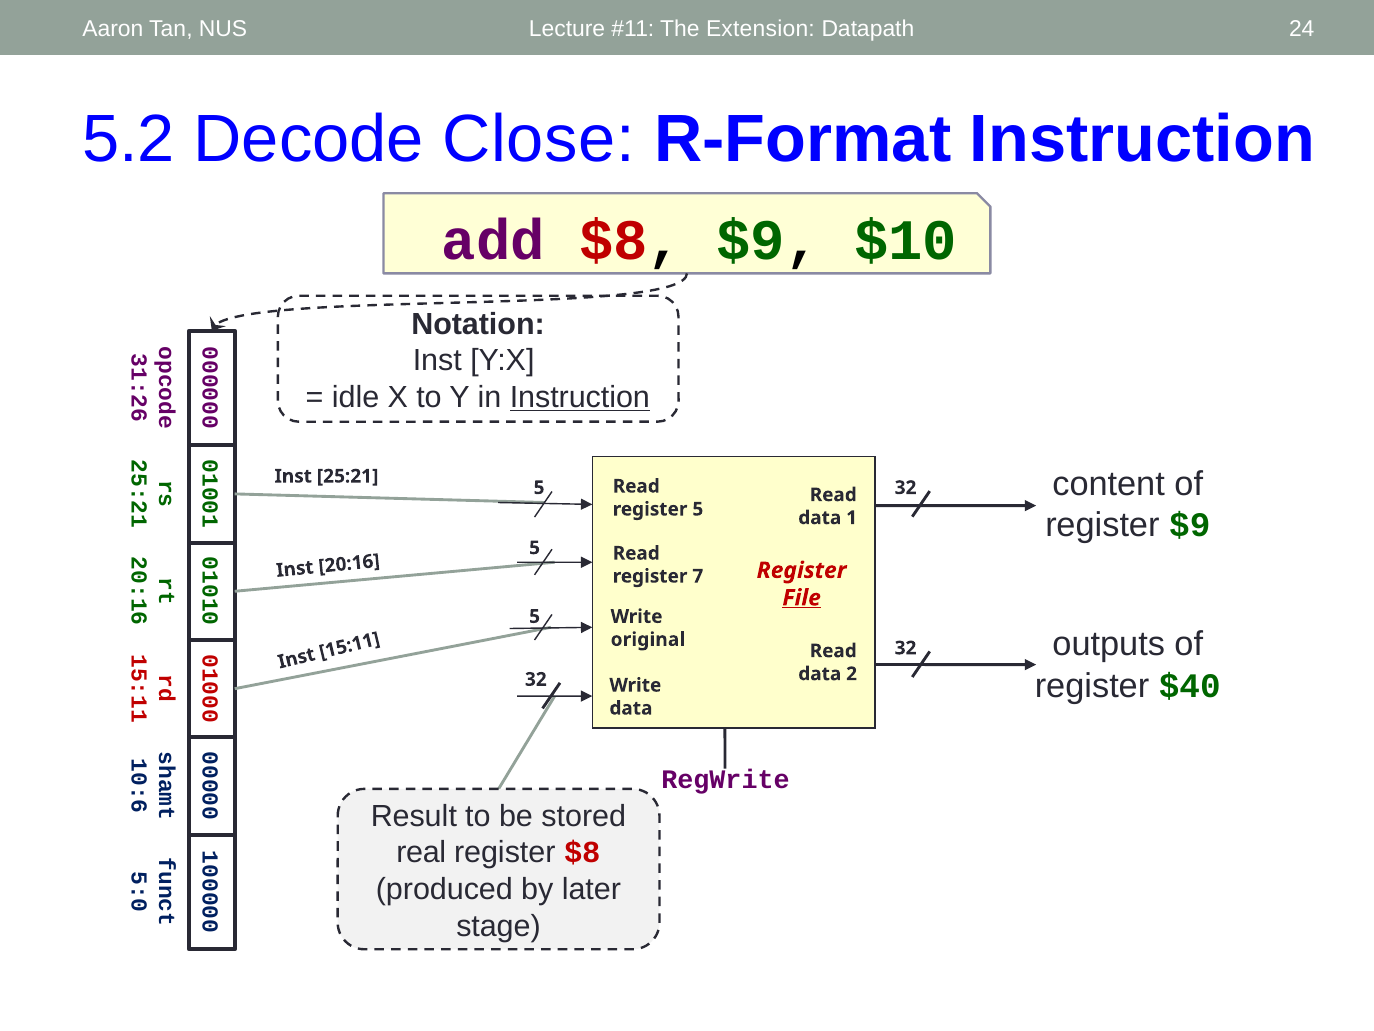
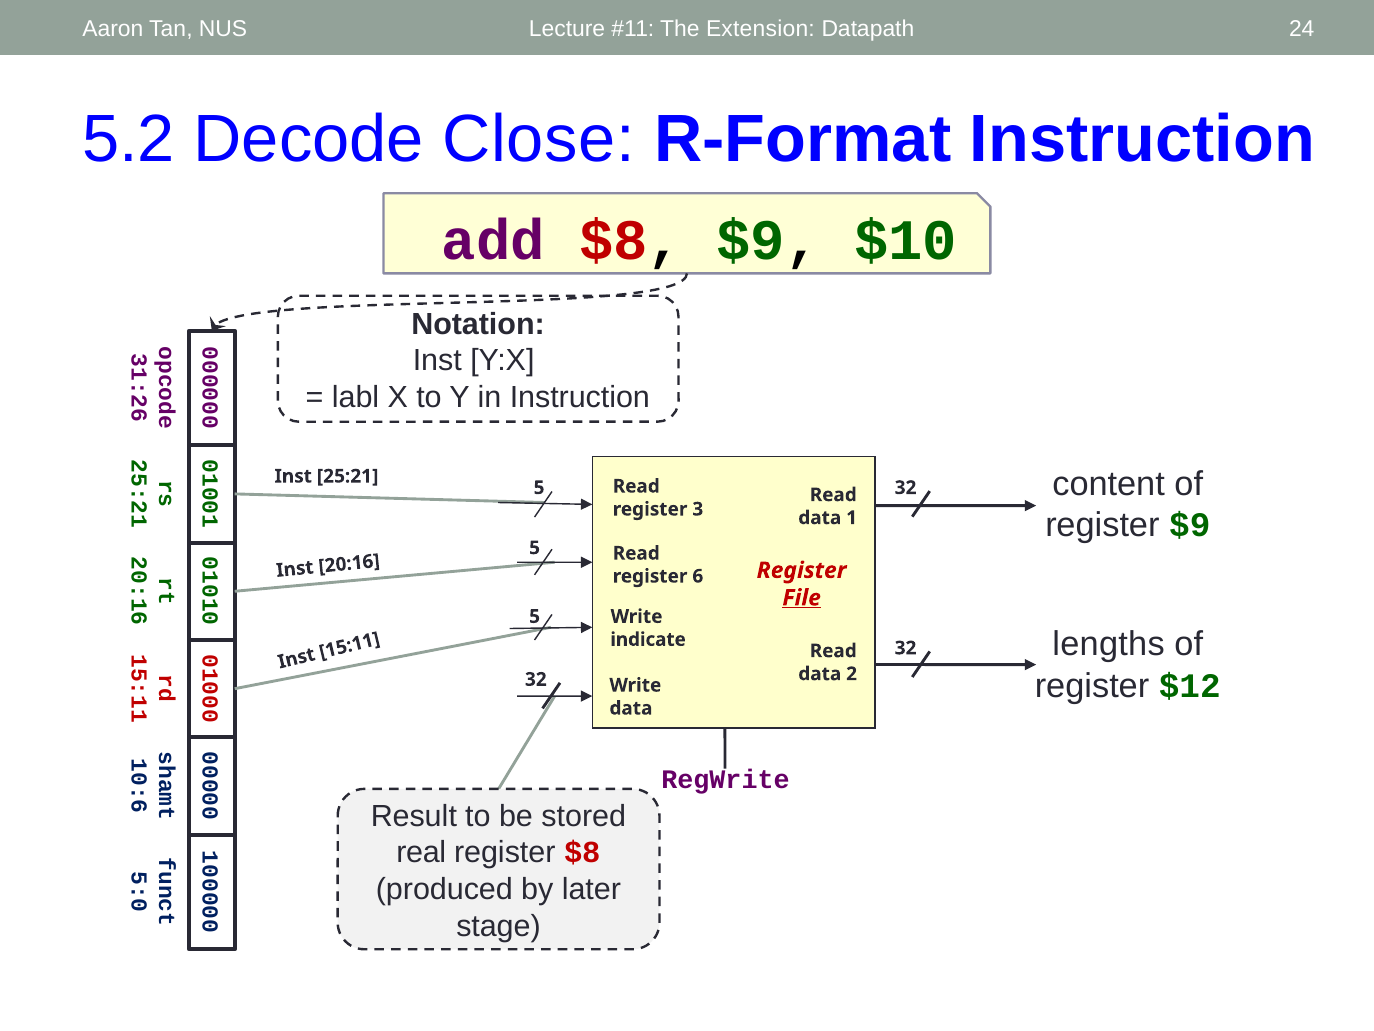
idle: idle -> labl
Instruction at (580, 397) underline: present -> none
register 5: 5 -> 3
register 7: 7 -> 6
outputs: outputs -> lengths
original: original -> indicate
$40: $40 -> $12
